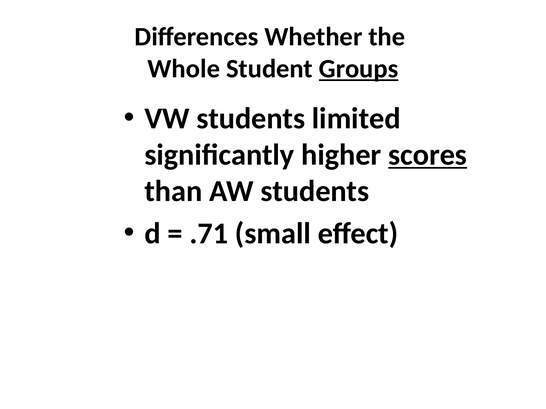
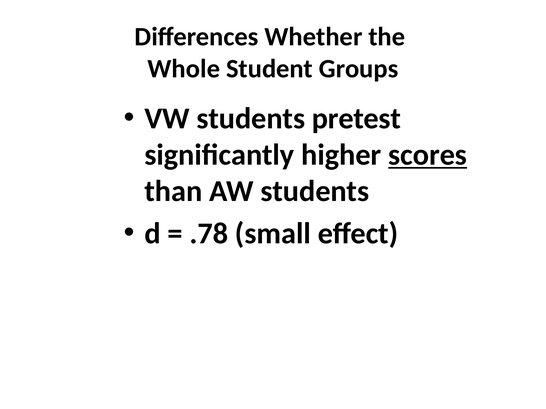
Groups underline: present -> none
limited: limited -> pretest
.71: .71 -> .78
